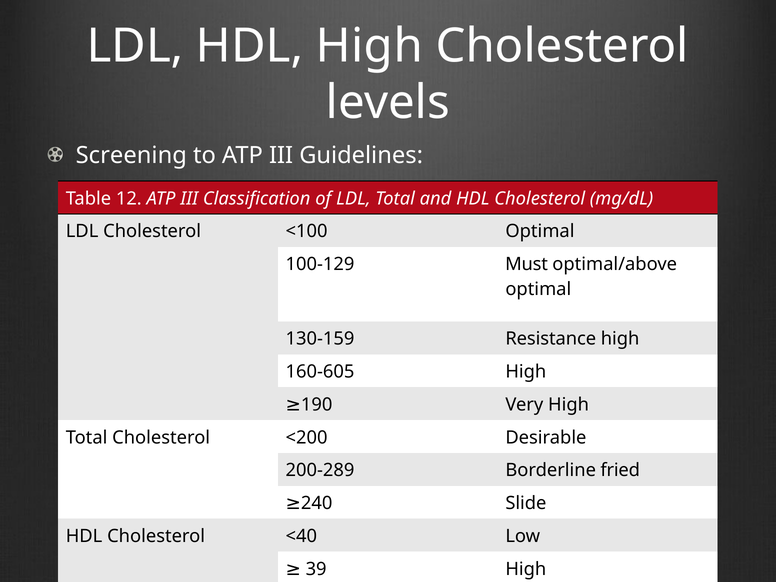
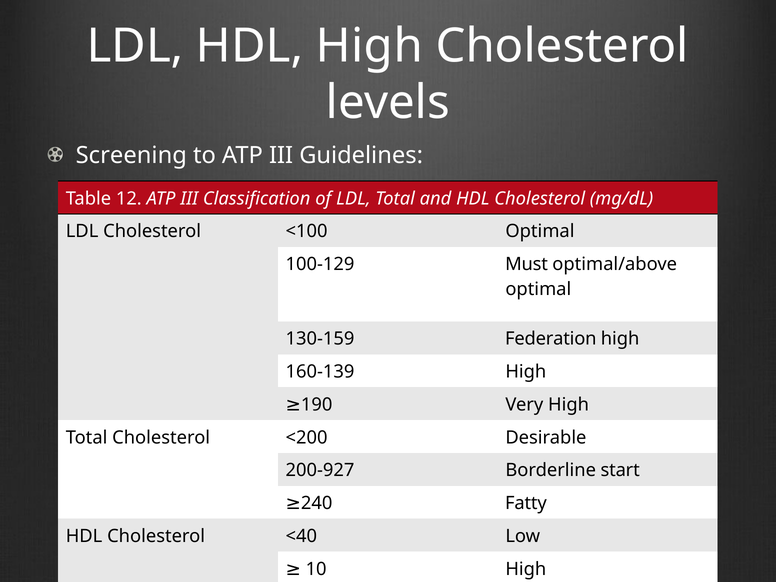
Resistance: Resistance -> Federation
160-605: 160-605 -> 160-139
200-289: 200-289 -> 200-927
fried: fried -> start
Slide: Slide -> Fatty
39: 39 -> 10
